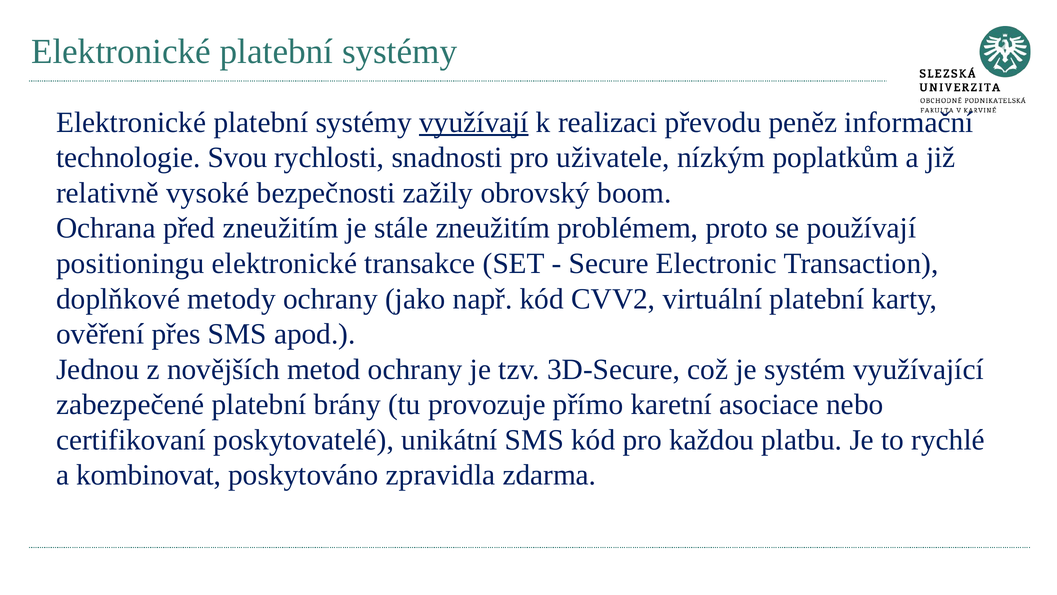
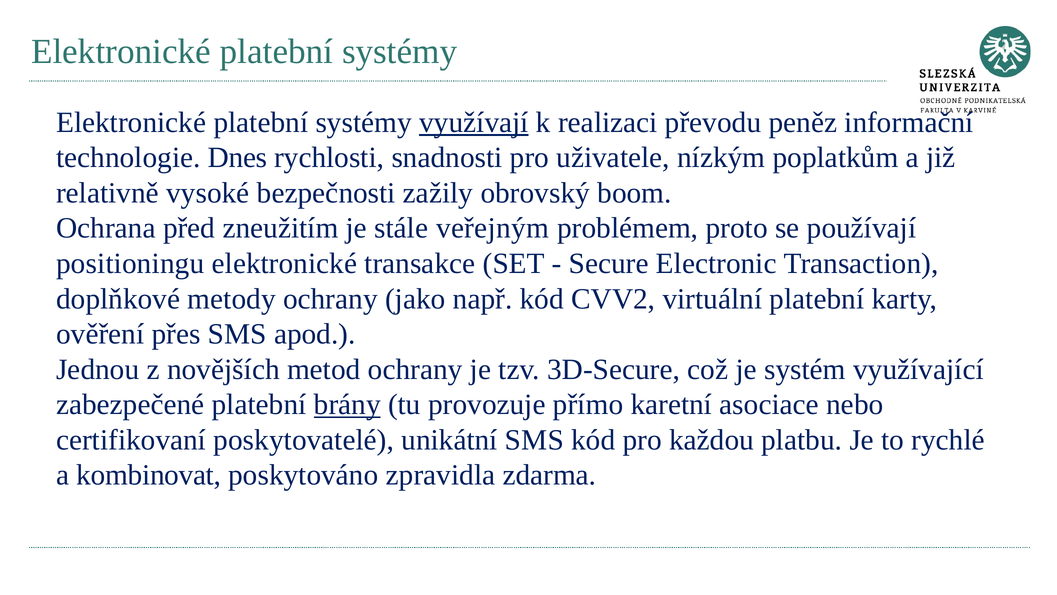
Svou: Svou -> Dnes
stále zneužitím: zneužitím -> veřejným
brány underline: none -> present
